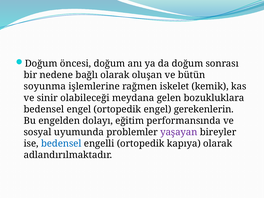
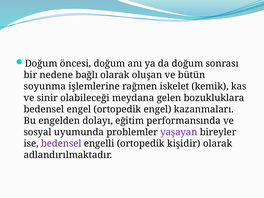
gerekenlerin: gerekenlerin -> kazanmaları
bedensel at (61, 144) colour: blue -> purple
kapıya: kapıya -> kişidir
